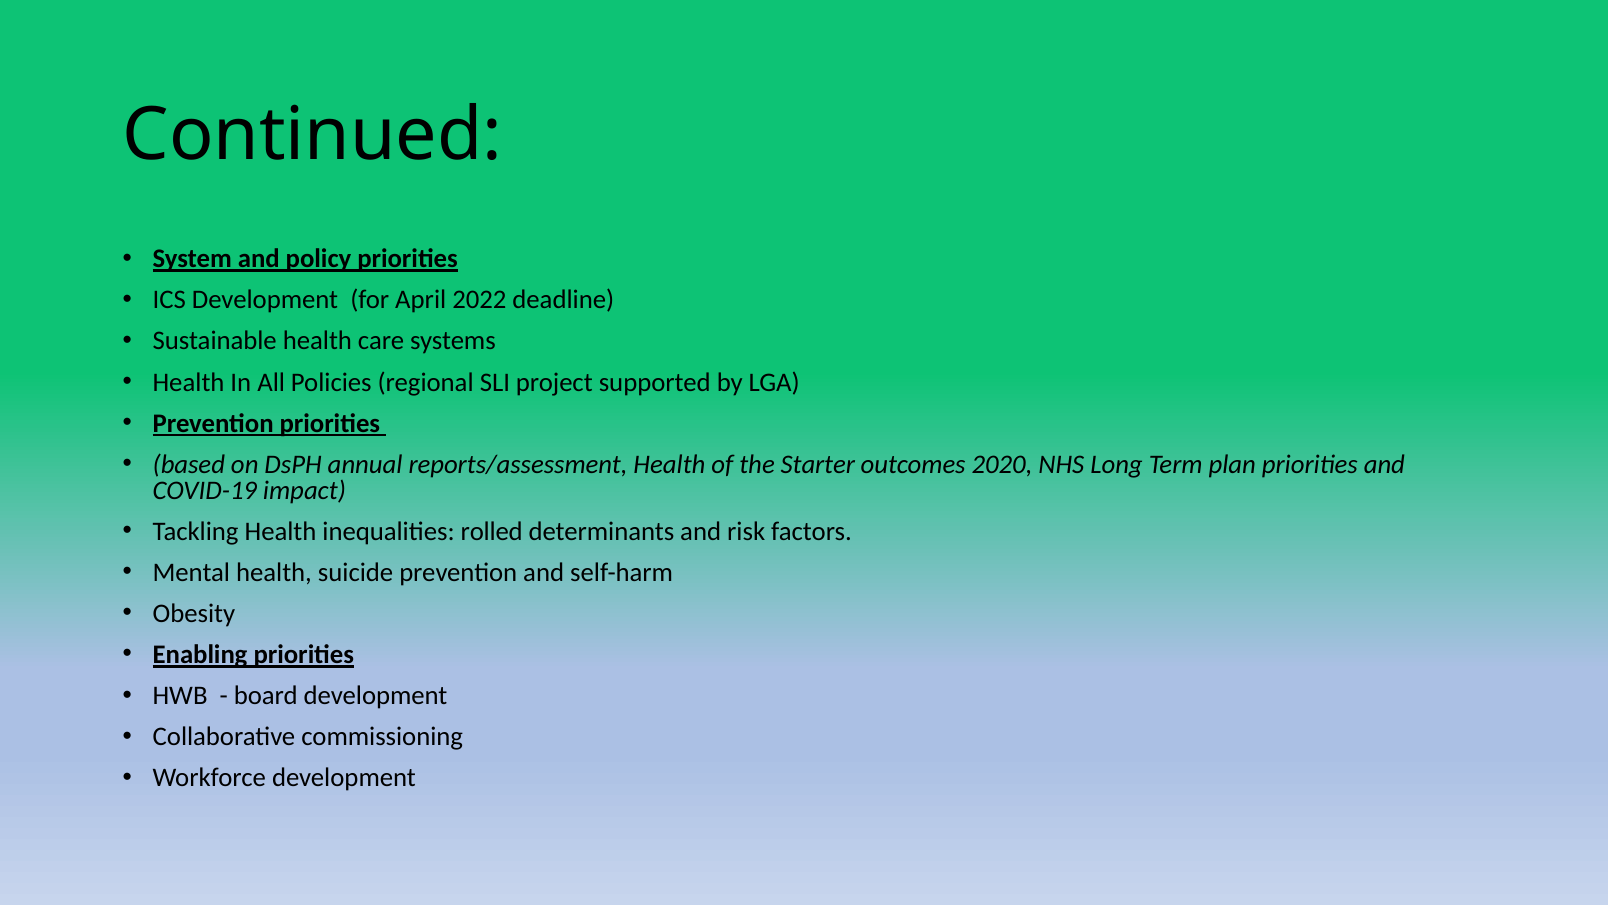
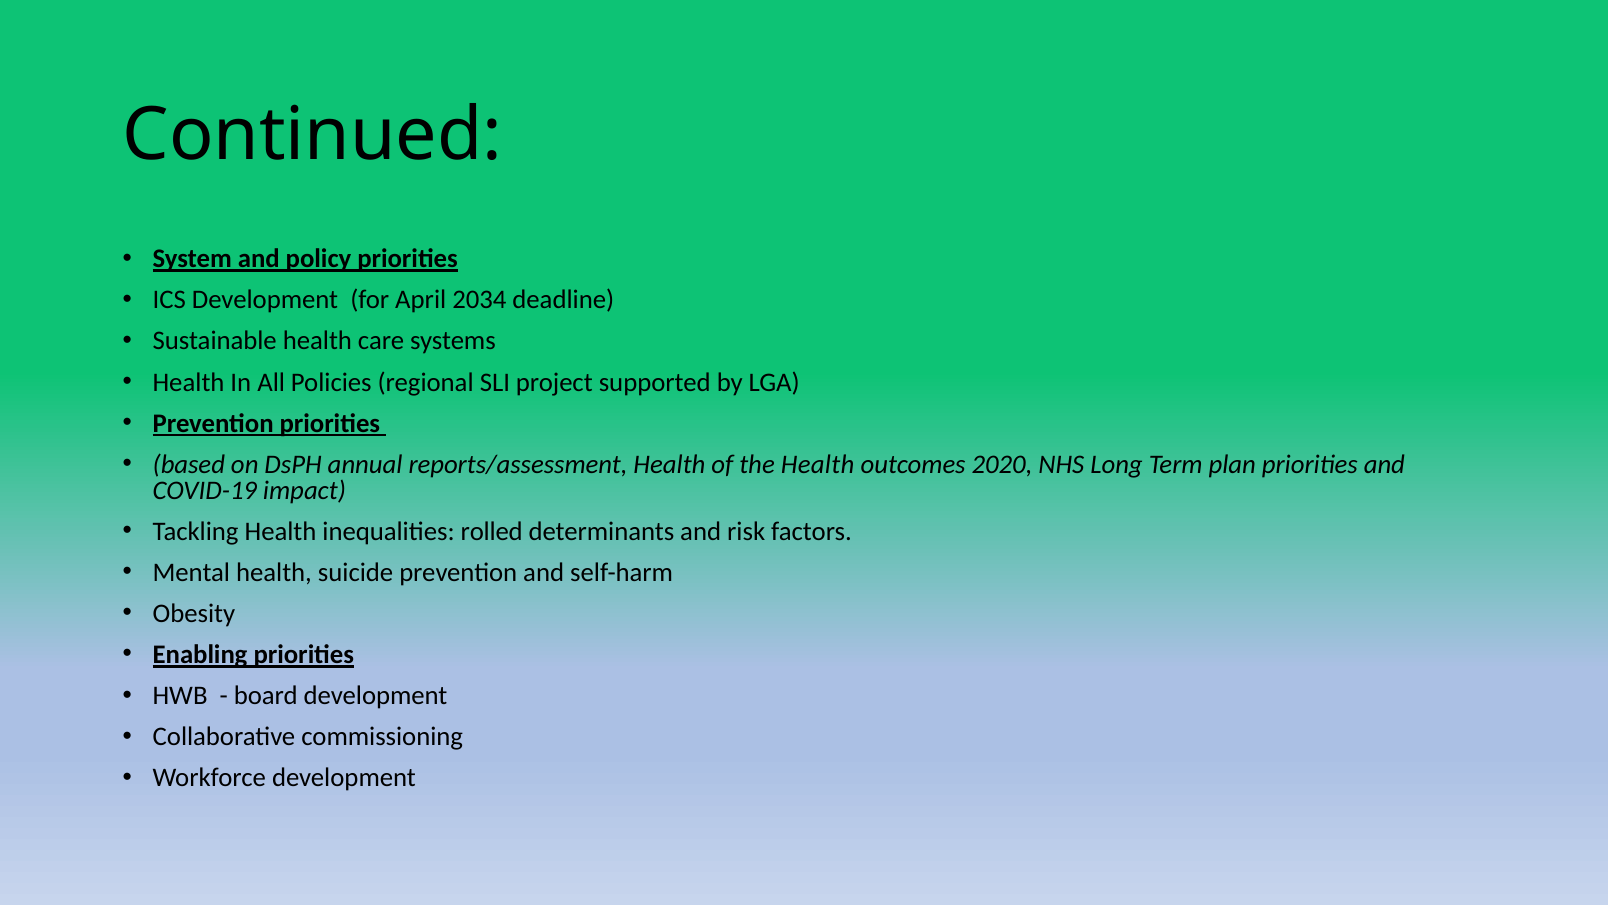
2022: 2022 -> 2034
the Starter: Starter -> Health
